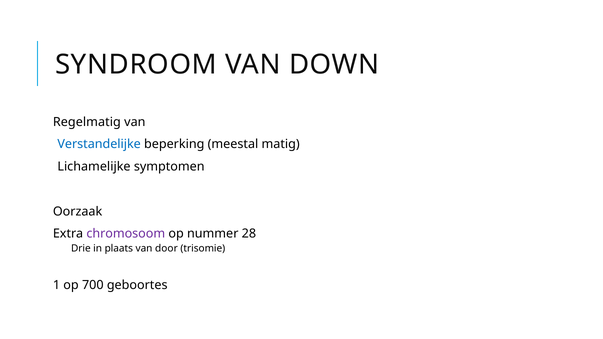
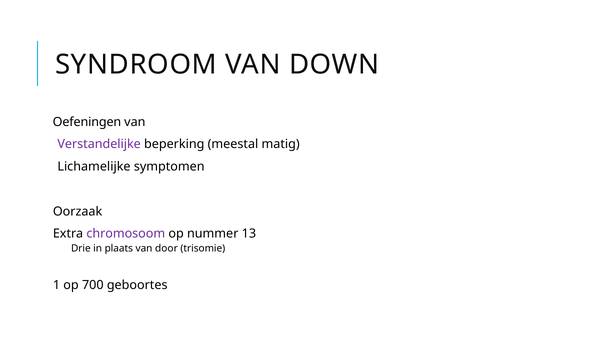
Regelmatig: Regelmatig -> Oefeningen
Verstandelijke colour: blue -> purple
28: 28 -> 13
